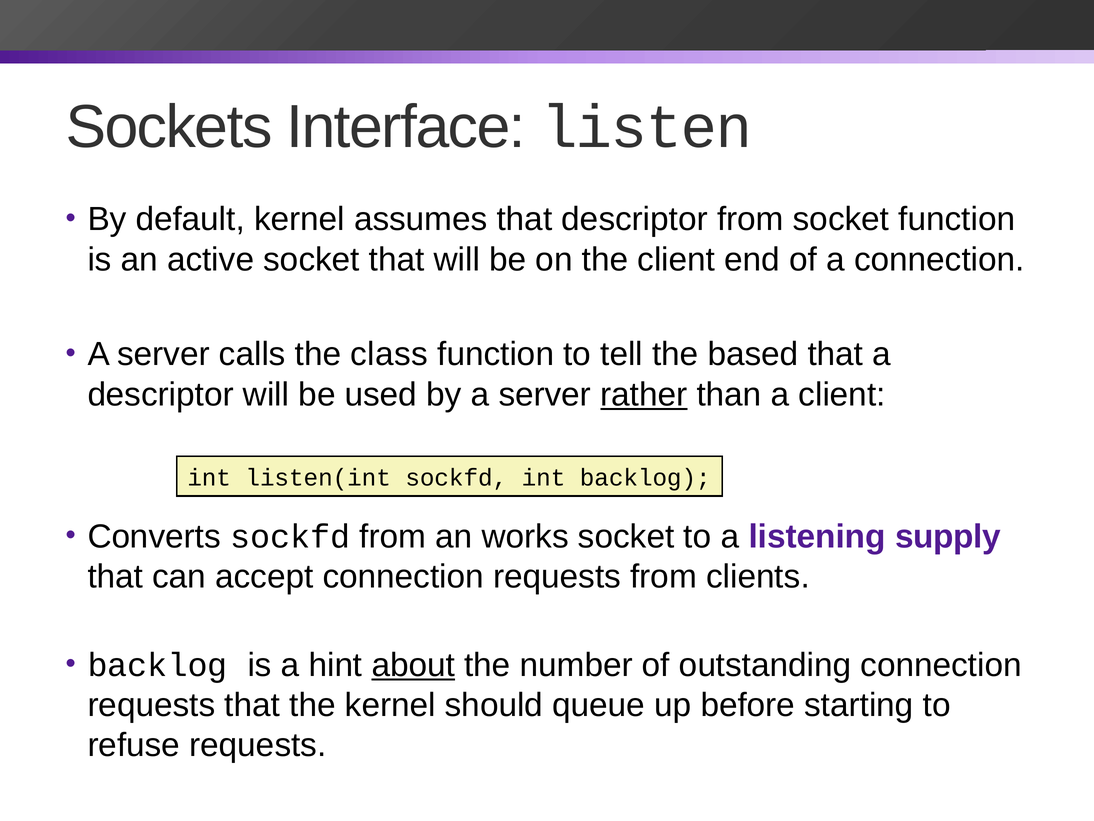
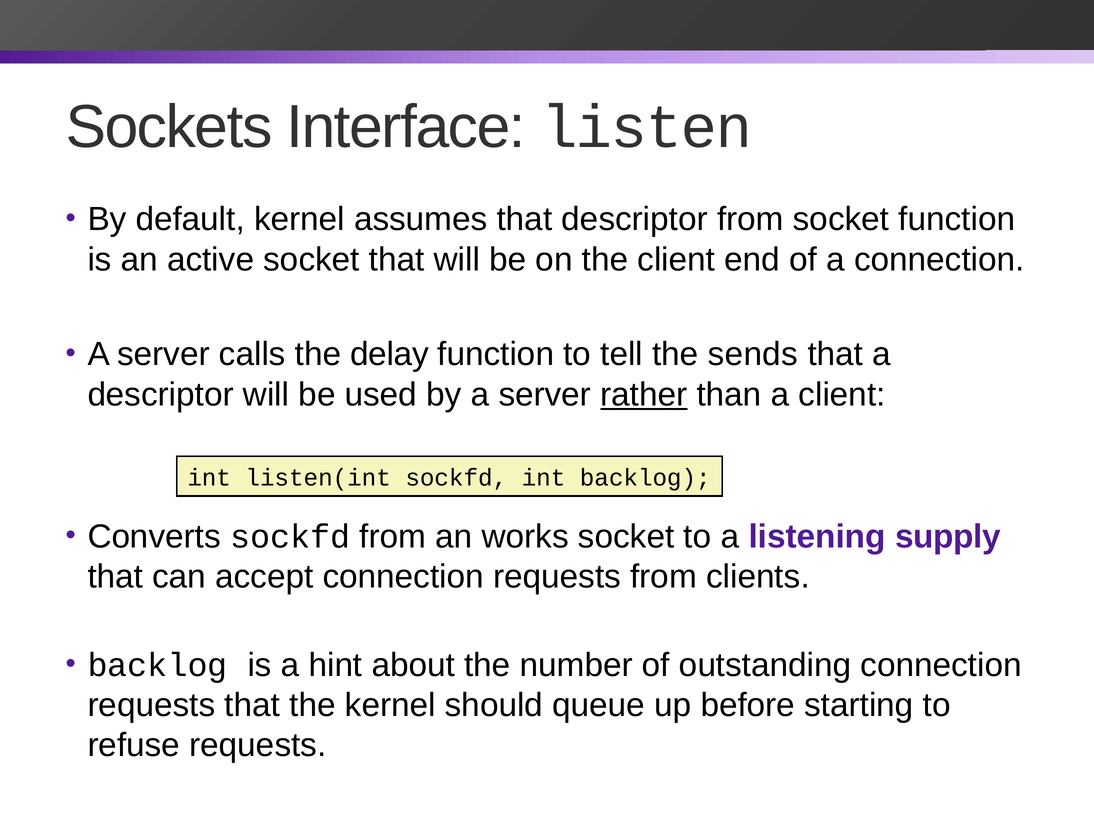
class: class -> delay
based: based -> sends
about underline: present -> none
